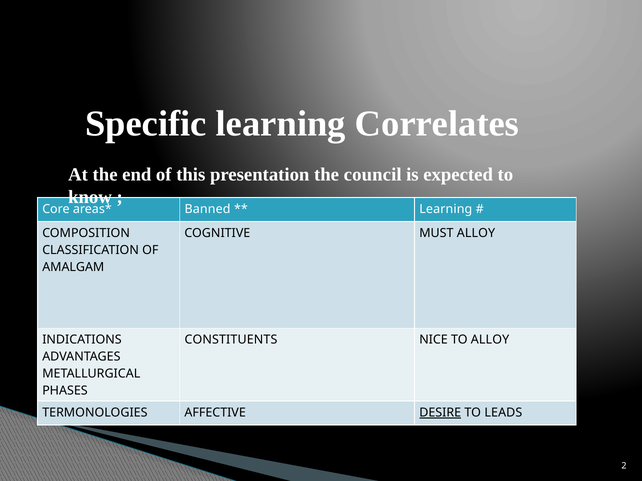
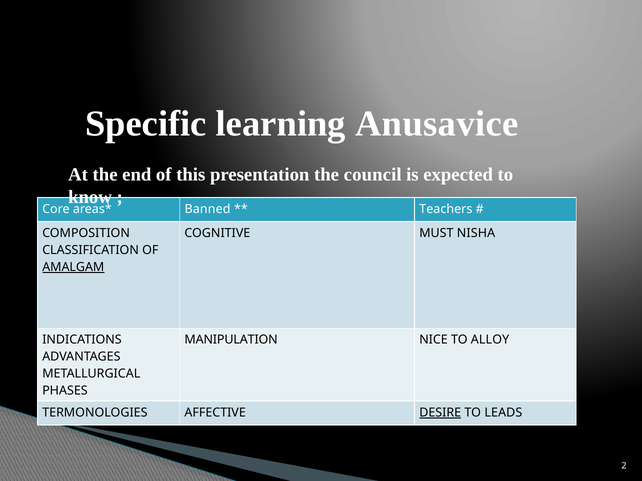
Correlates: Correlates -> Anusavice
Learning at (446, 209): Learning -> Teachers
MUST ALLOY: ALLOY -> NISHA
AMALGAM underline: none -> present
CONSTITUENTS: CONSTITUENTS -> MANIPULATION
